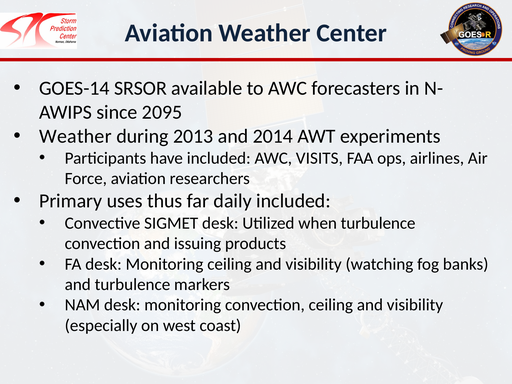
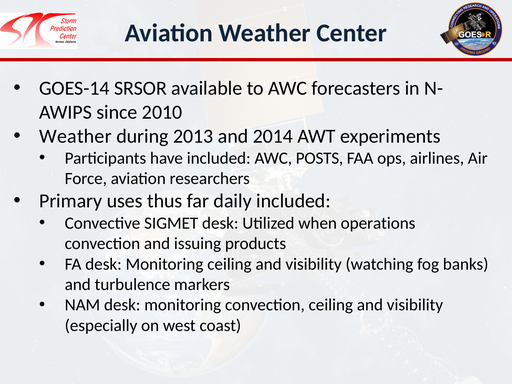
2095: 2095 -> 2010
VISITS: VISITS -> POSTS
when turbulence: turbulence -> operations
